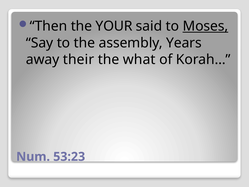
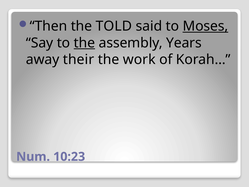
YOUR: YOUR -> TOLD
the at (84, 43) underline: none -> present
what: what -> work
53:23: 53:23 -> 10:23
